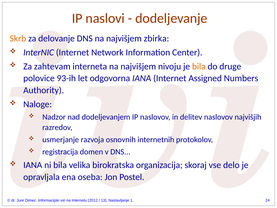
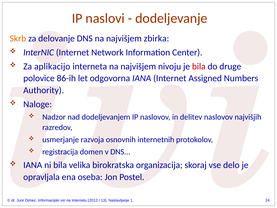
zahtevam: zahtevam -> aplikacijo
bila at (199, 66) colour: orange -> red
93-ih: 93-ih -> 86-ih
